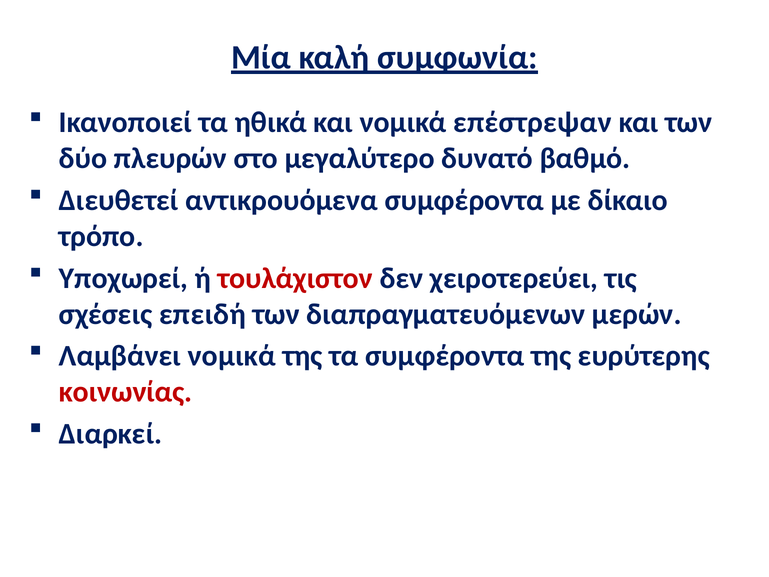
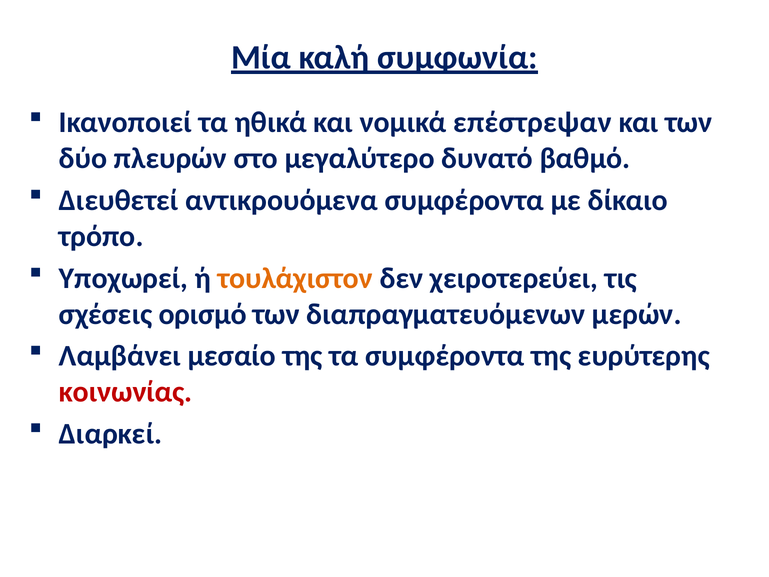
τουλάχιστον colour: red -> orange
επειδή: επειδή -> ορισμό
Λαμβάνει νομικά: νομικά -> μεσαίο
